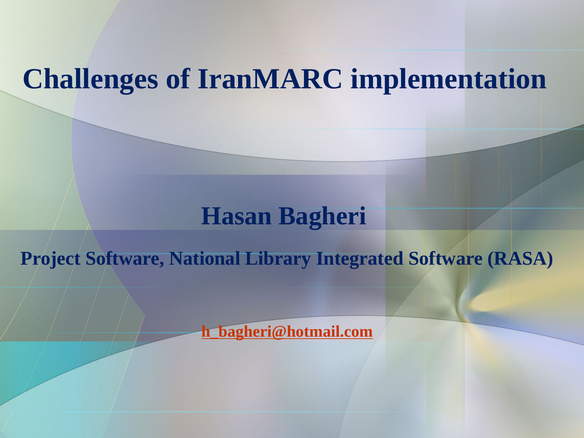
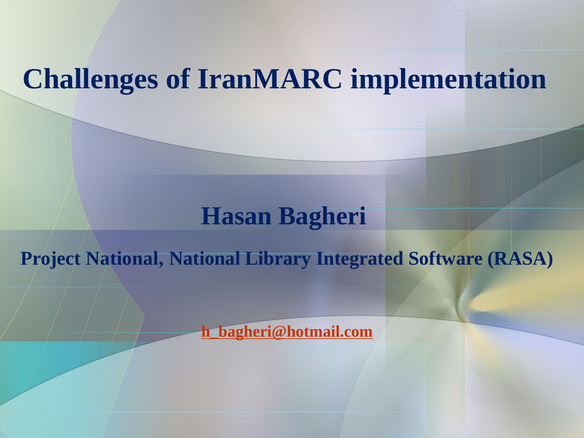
Project Software: Software -> National
